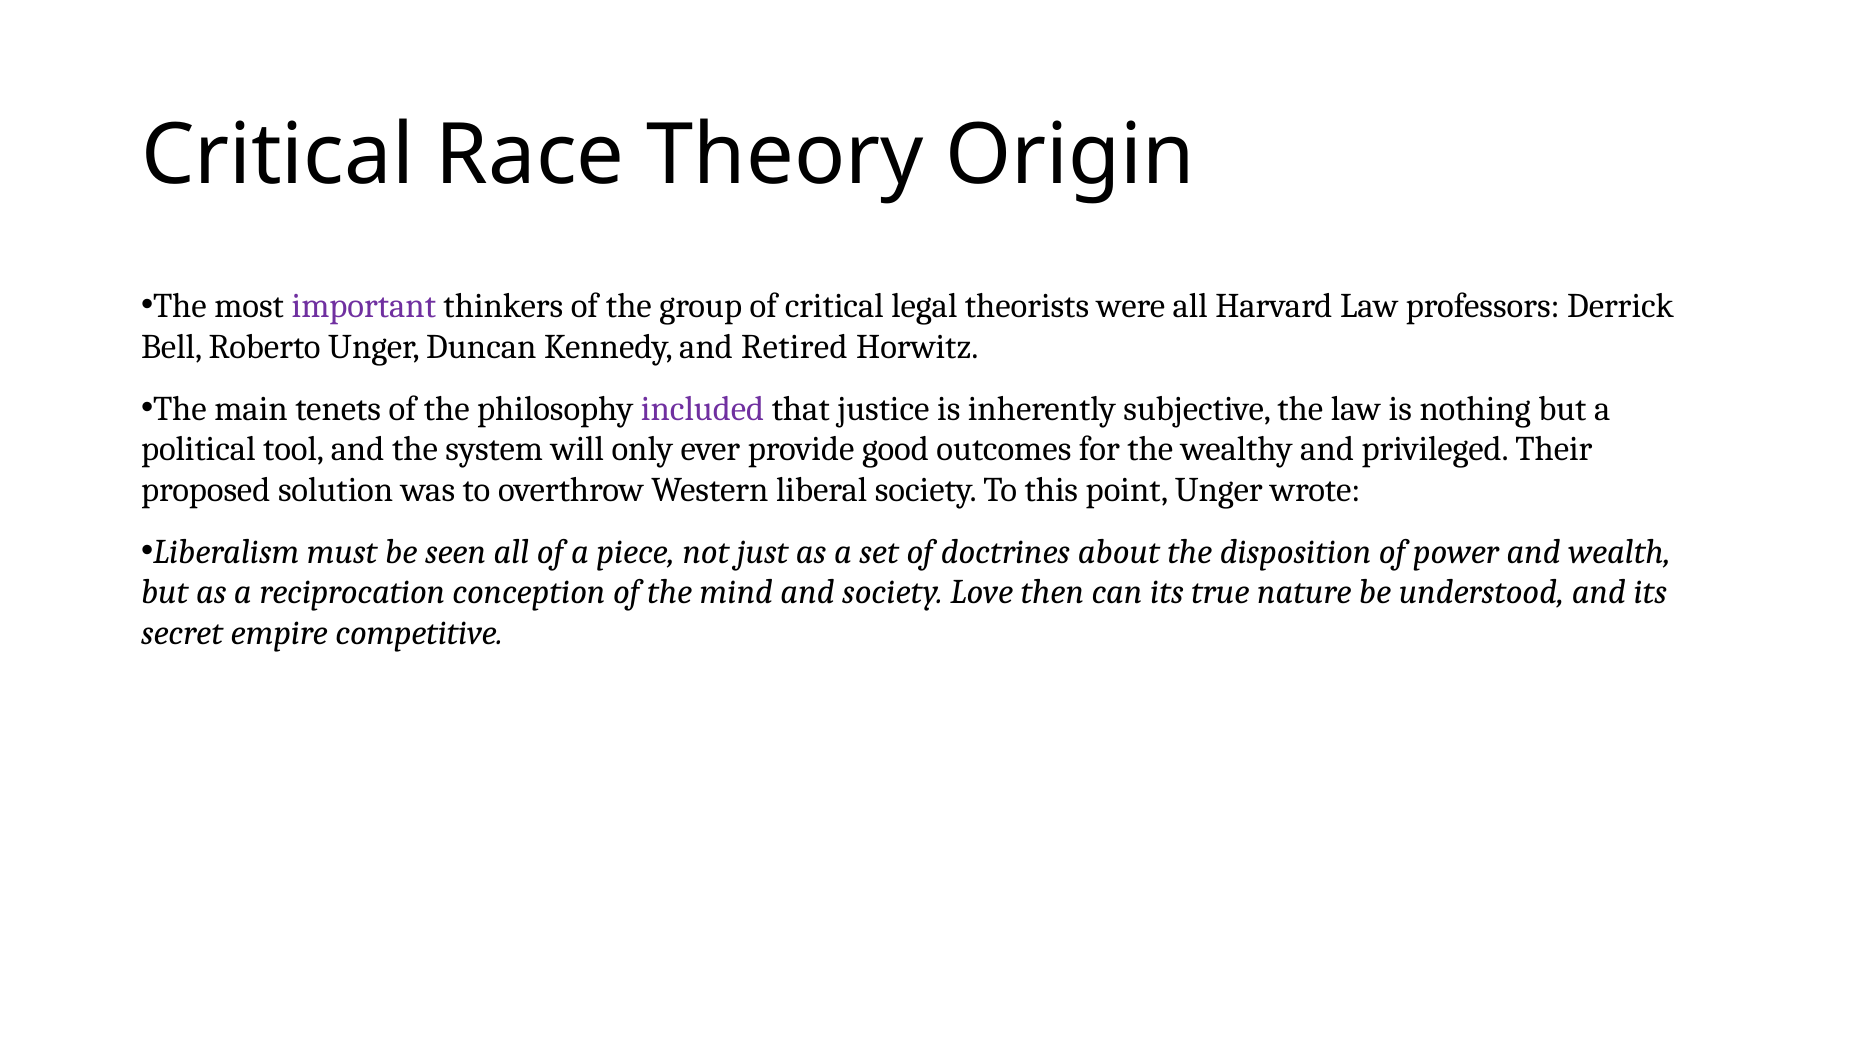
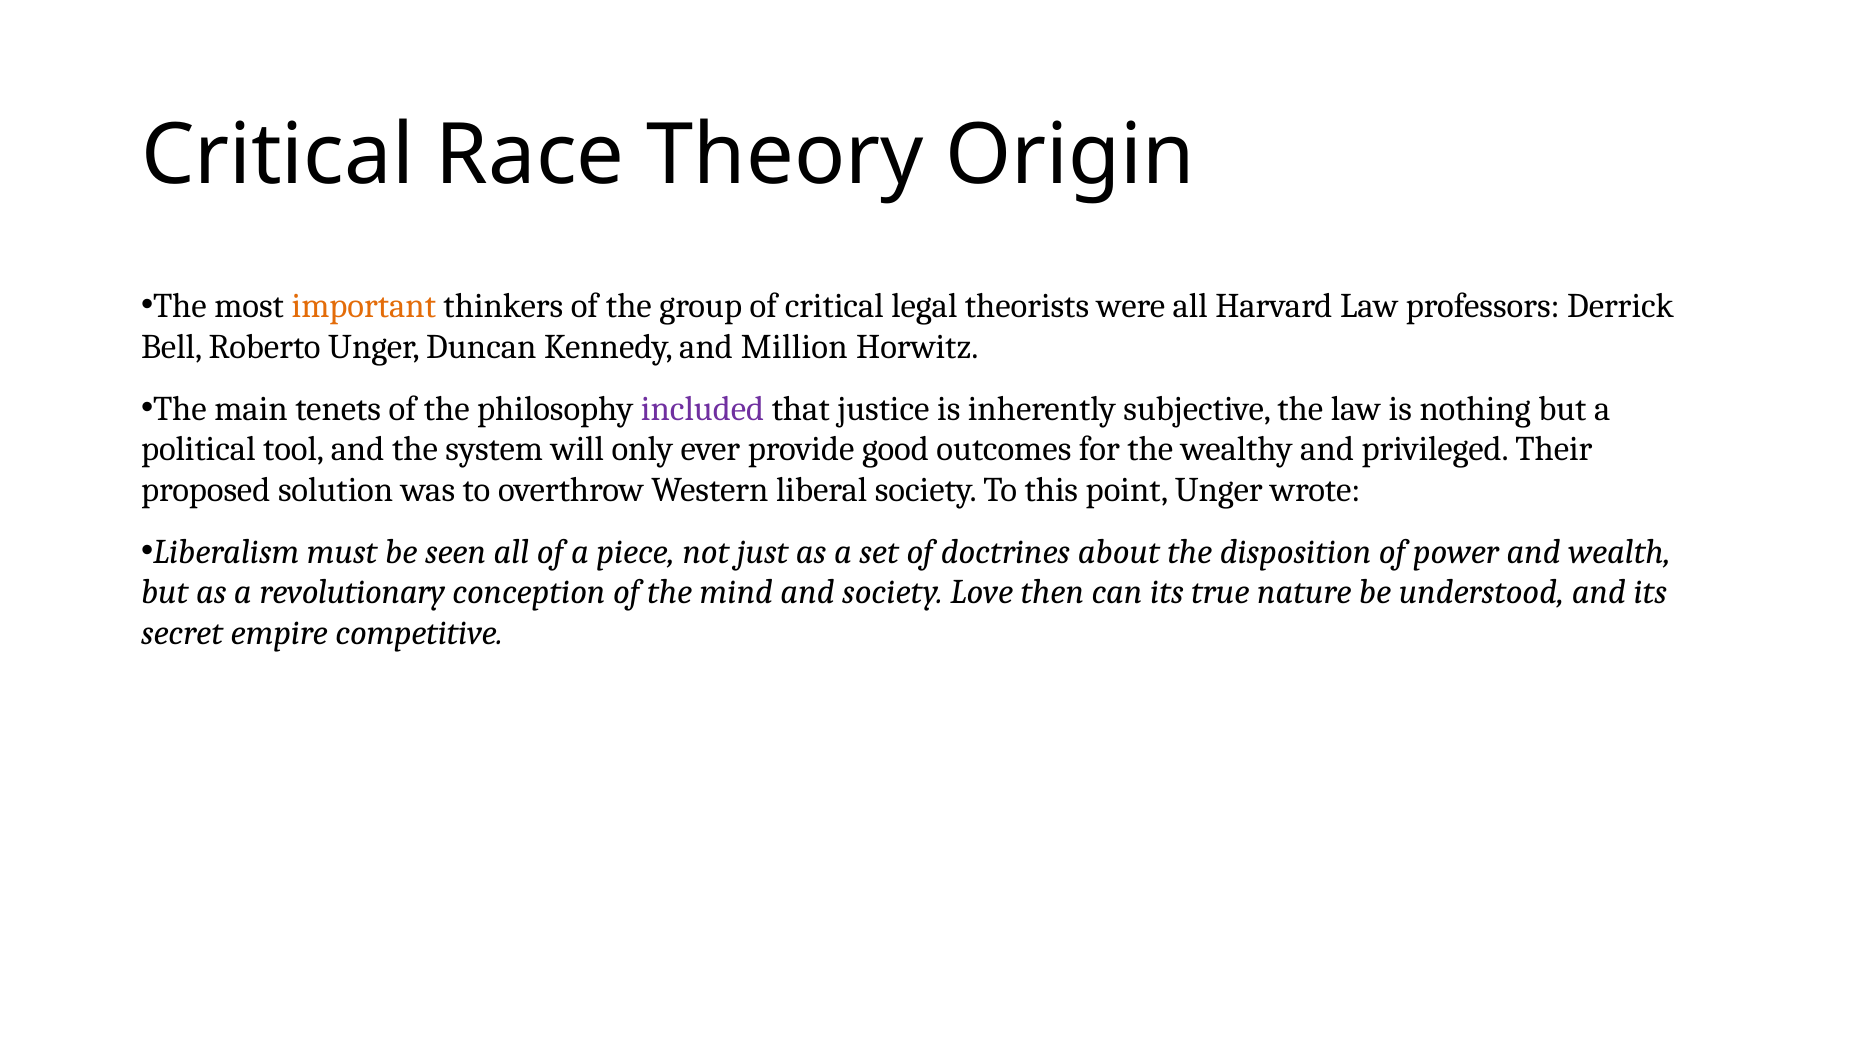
important colour: purple -> orange
Retired: Retired -> Million
reciprocation: reciprocation -> revolutionary
